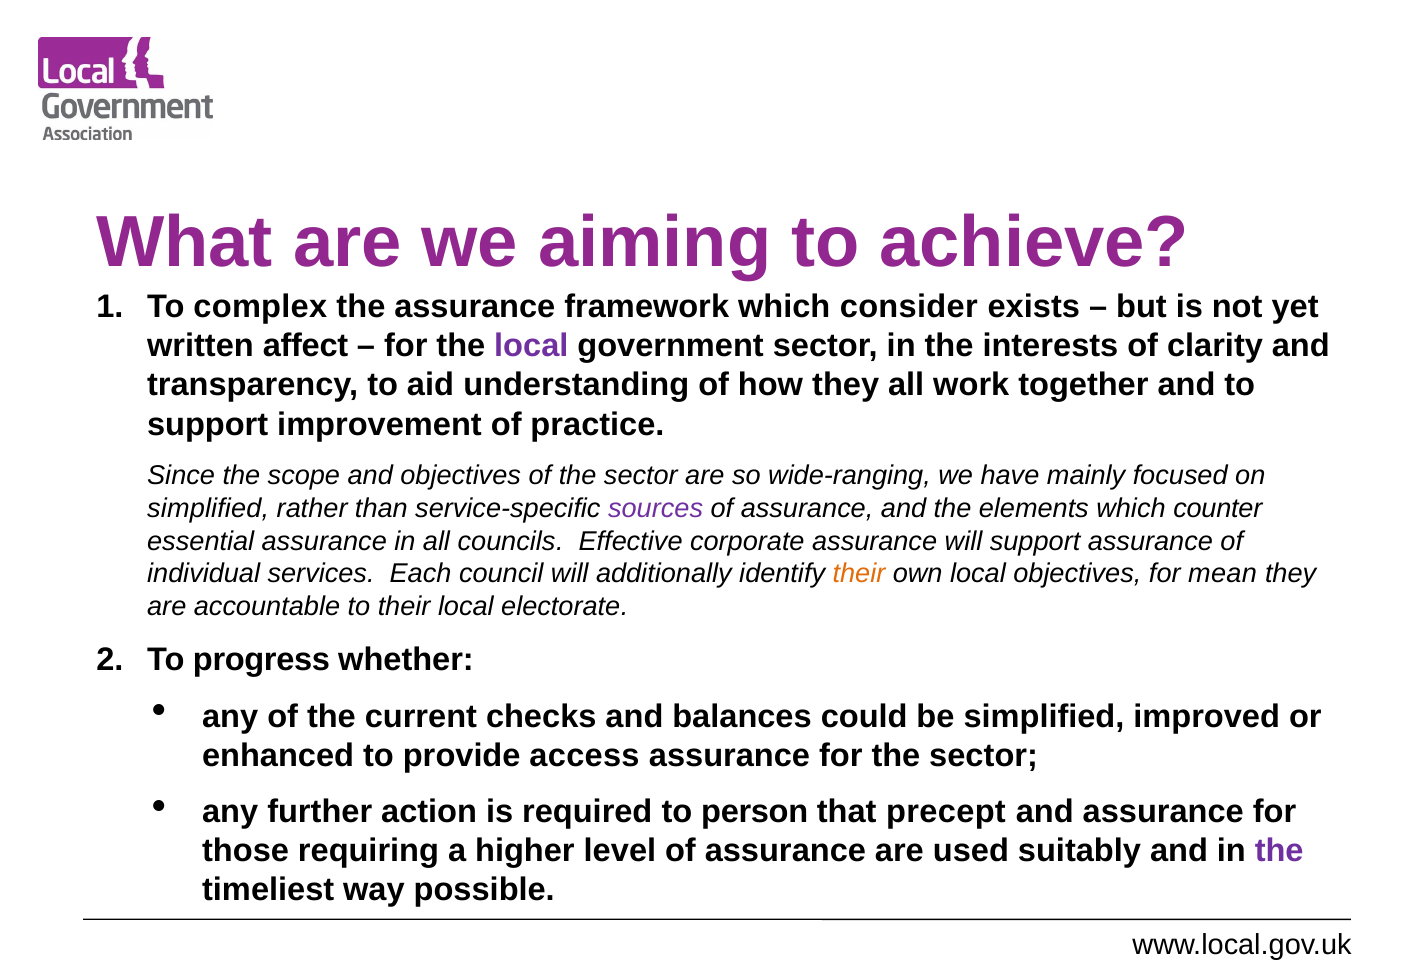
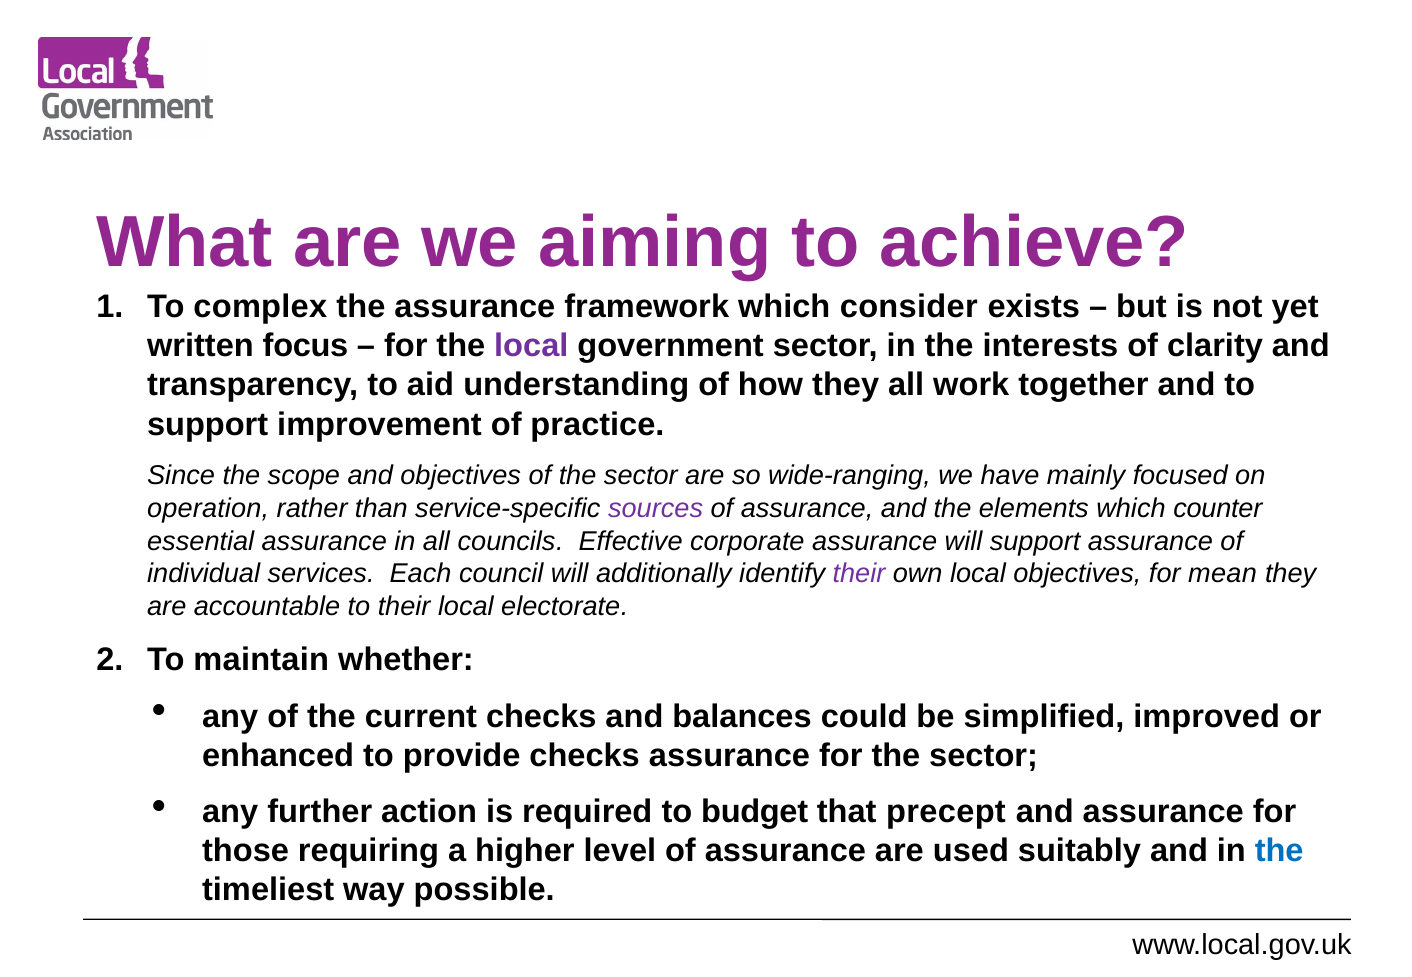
affect: affect -> focus
simplified at (208, 509): simplified -> operation
their at (859, 574) colour: orange -> purple
progress: progress -> maintain
provide access: access -> checks
person: person -> budget
the at (1279, 851) colour: purple -> blue
